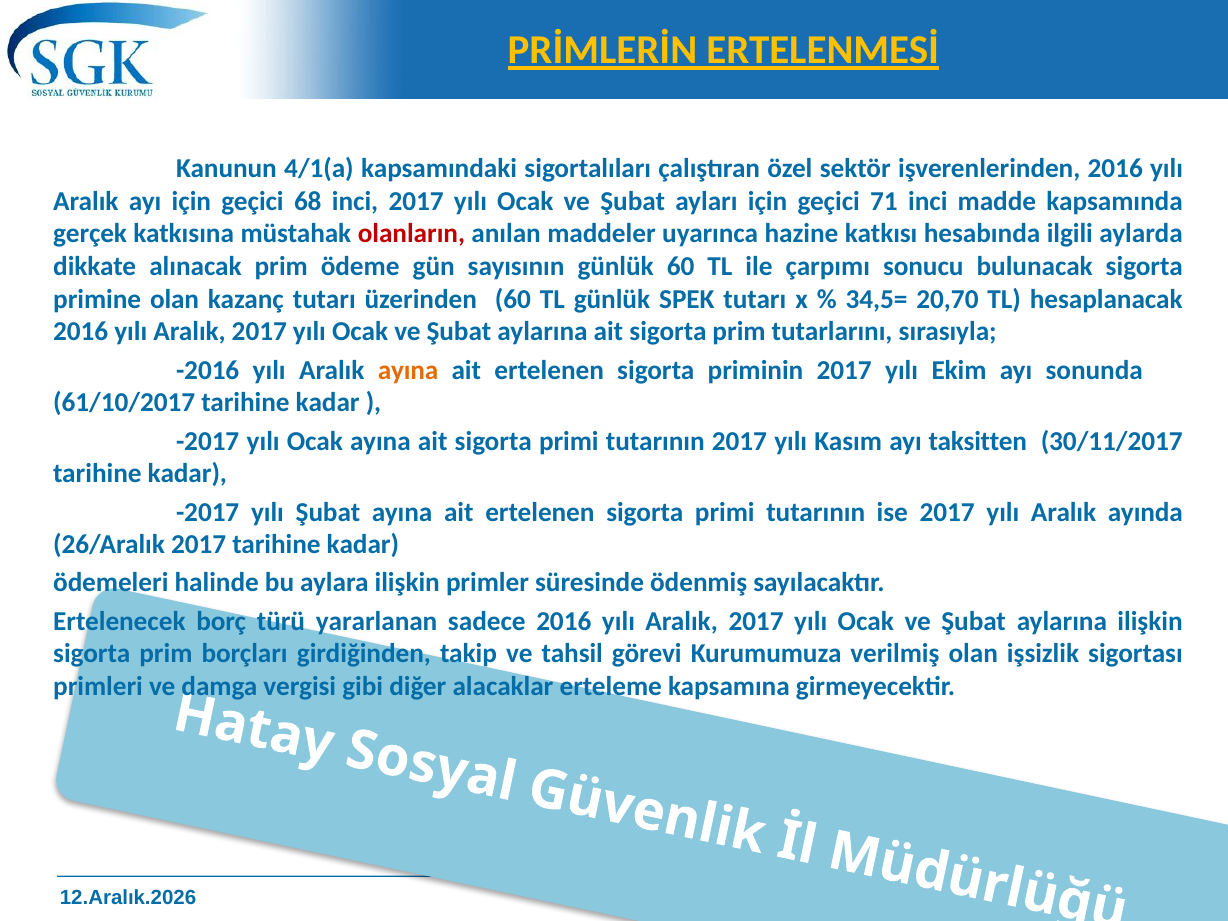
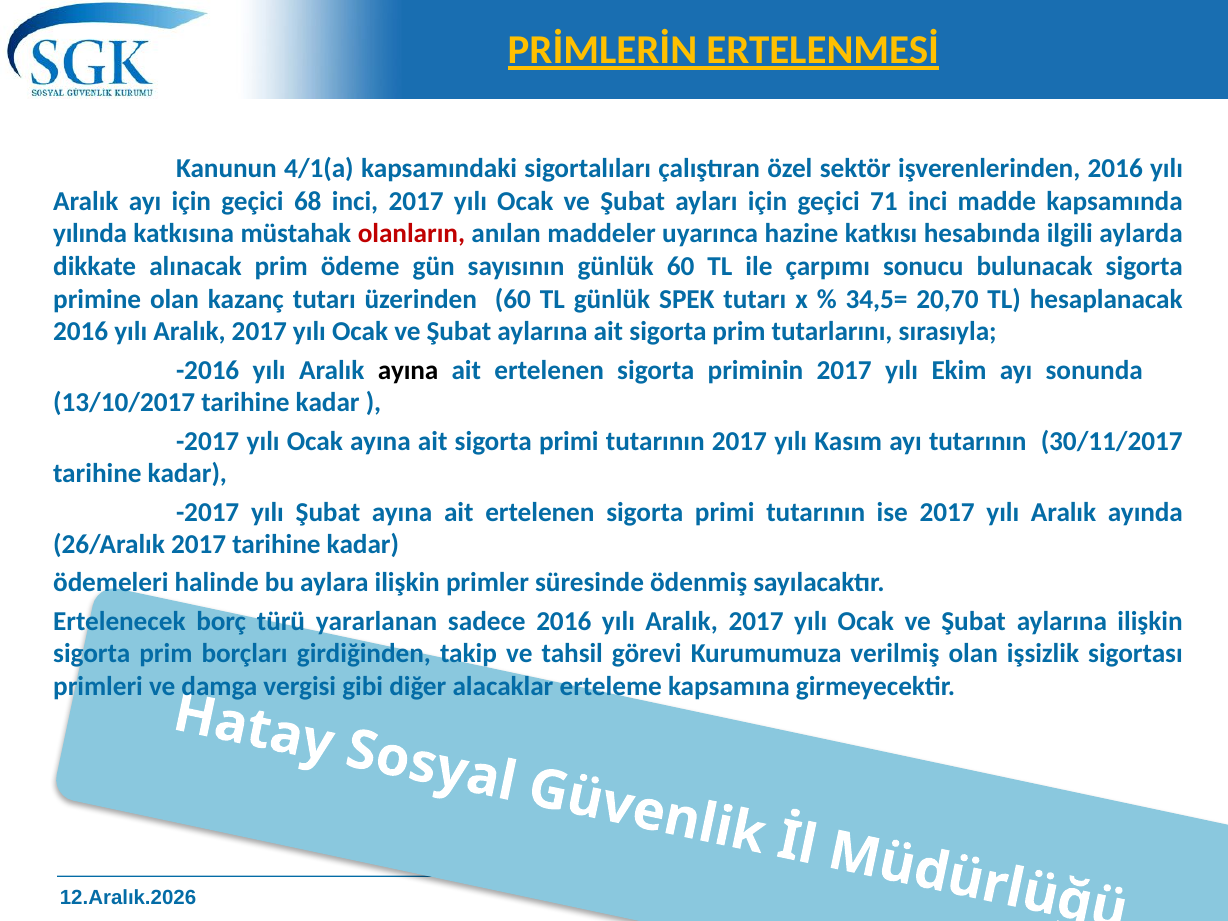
gerçek: gerçek -> yılında
ayına at (408, 370) colour: orange -> black
61/10/2017: 61/10/2017 -> 13/10/2017
ayı taksitten: taksitten -> tutarının
